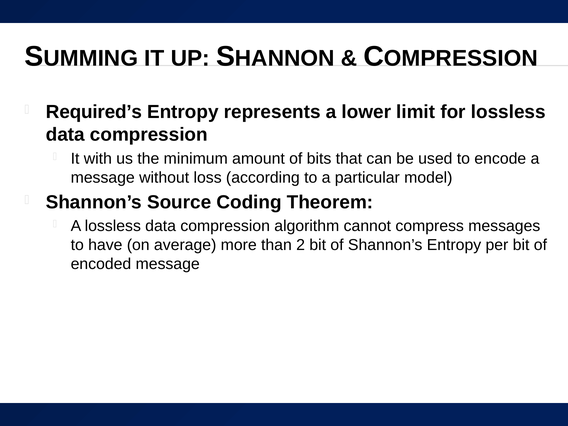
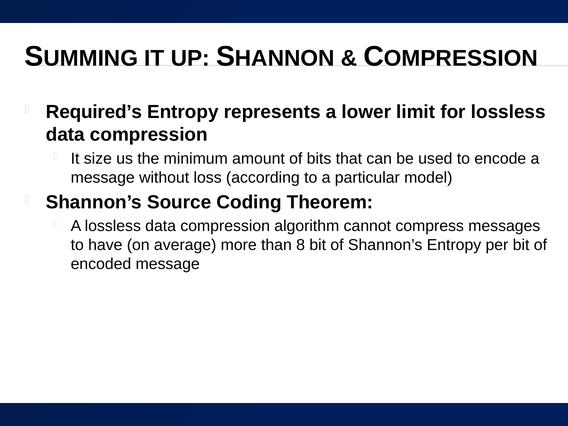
with: with -> size
2: 2 -> 8
